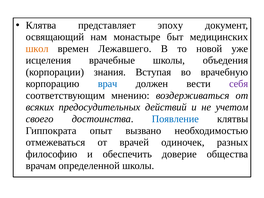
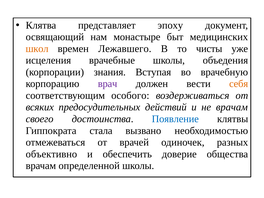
новой: новой -> чисты
врач colour: blue -> purple
себя colour: purple -> orange
мнению: мнению -> особого
не учетом: учетом -> врачам
опыт: опыт -> стала
философию: философию -> объективно
